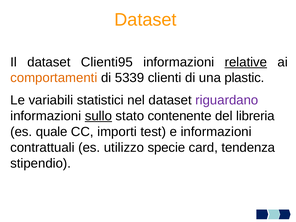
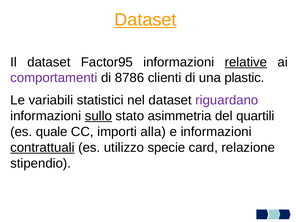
Dataset at (145, 20) underline: none -> present
Clienti95: Clienti95 -> Factor95
comportamenti colour: orange -> purple
5339: 5339 -> 8786
contenente: contenente -> asimmetria
libreria: libreria -> quartili
test: test -> alla
contrattuali underline: none -> present
tendenza: tendenza -> relazione
